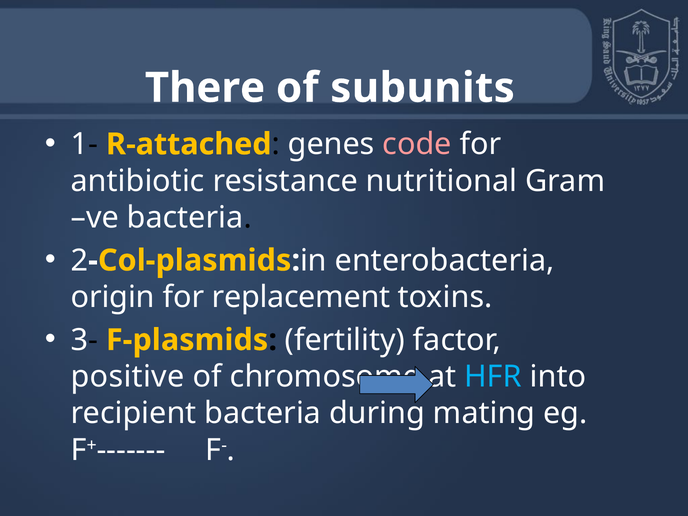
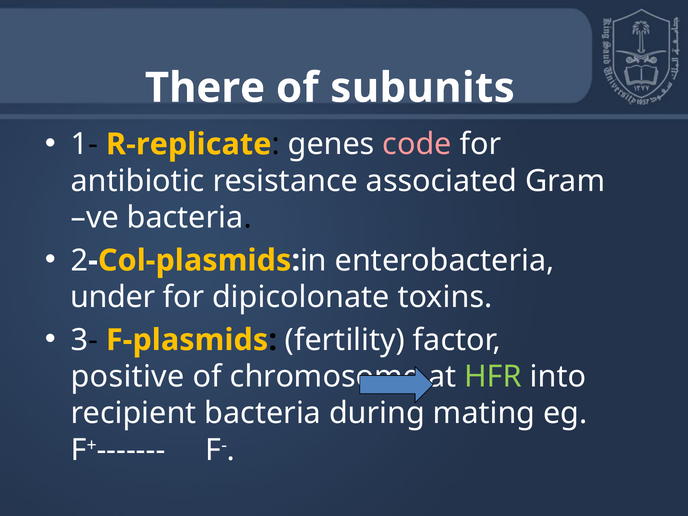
R-attached: R-attached -> R-replicate
nutritional: nutritional -> associated
origin: origin -> under
replacement: replacement -> dipicolonate
HFR colour: light blue -> light green
